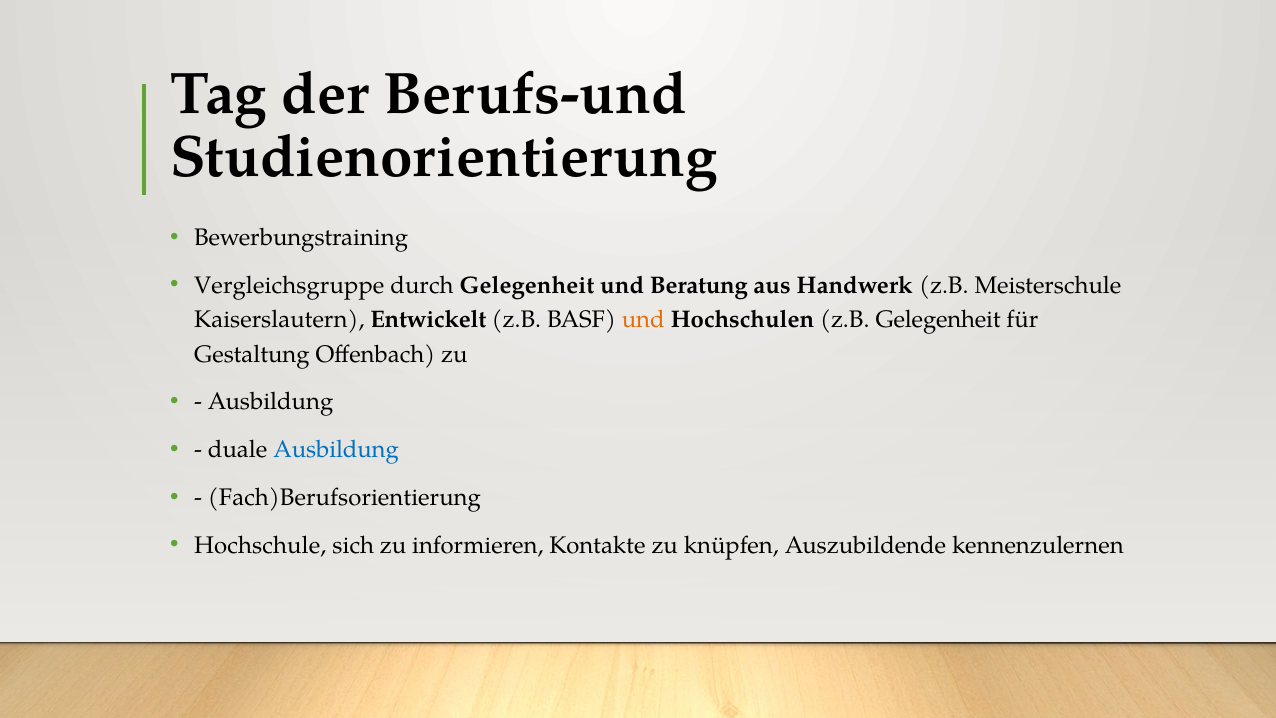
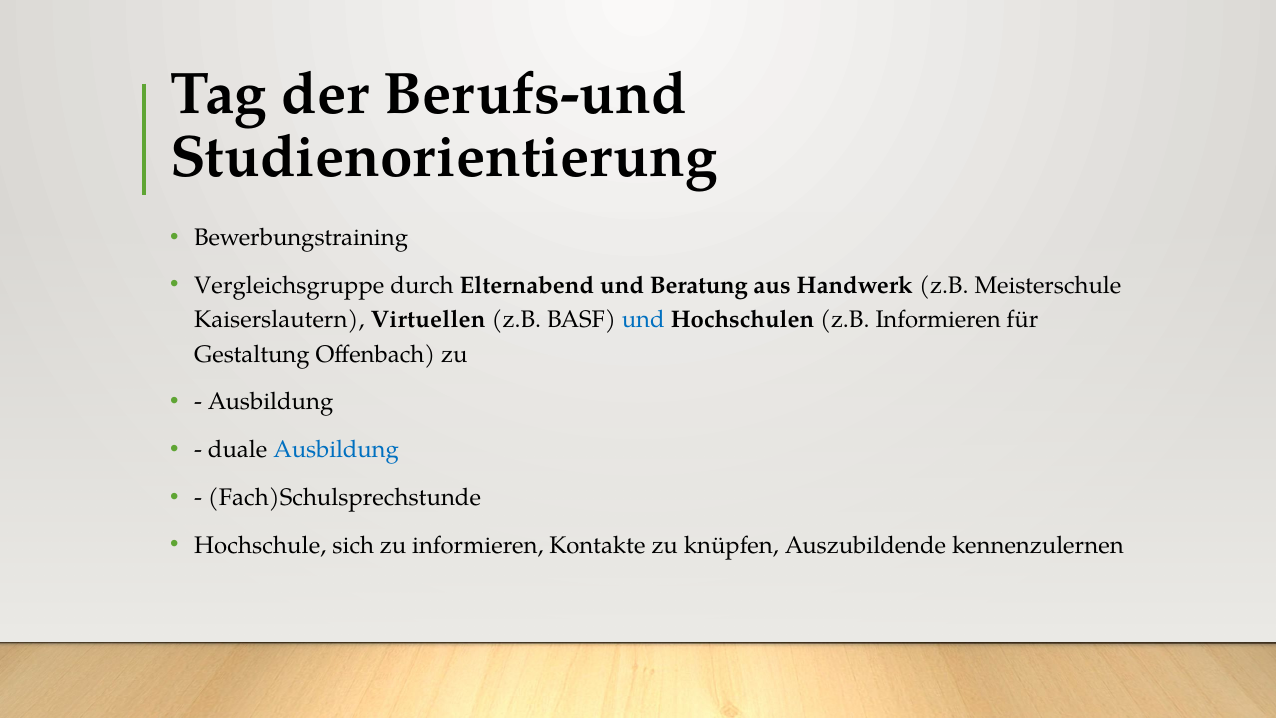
durch Gelegenheit: Gelegenheit -> Elternabend
Entwickelt: Entwickelt -> Virtuellen
und at (643, 320) colour: orange -> blue
z.B Gelegenheit: Gelegenheit -> Informieren
Fach)Berufsorientierung: Fach)Berufsorientierung -> Fach)Schulsprechstunde
